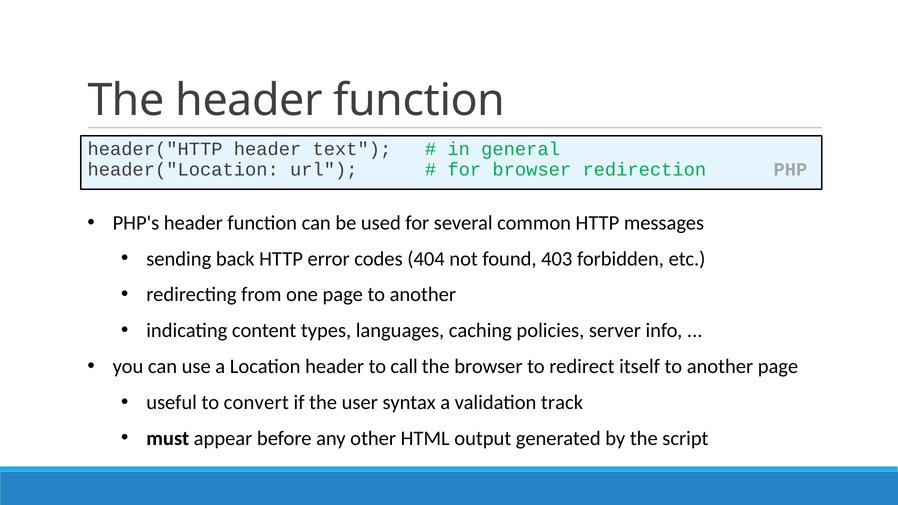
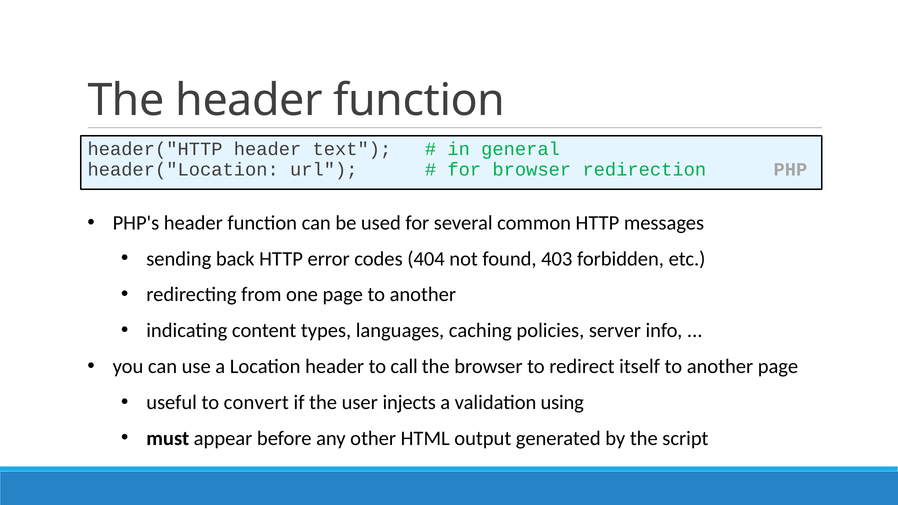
syntax: syntax -> injects
track: track -> using
